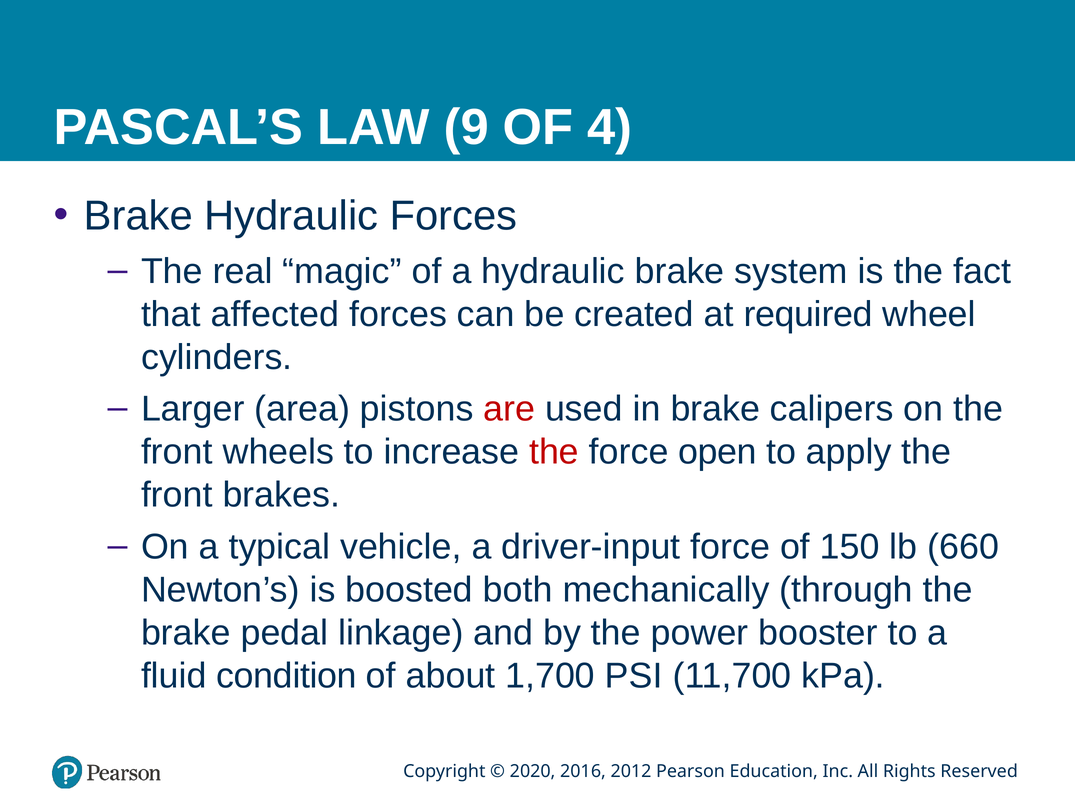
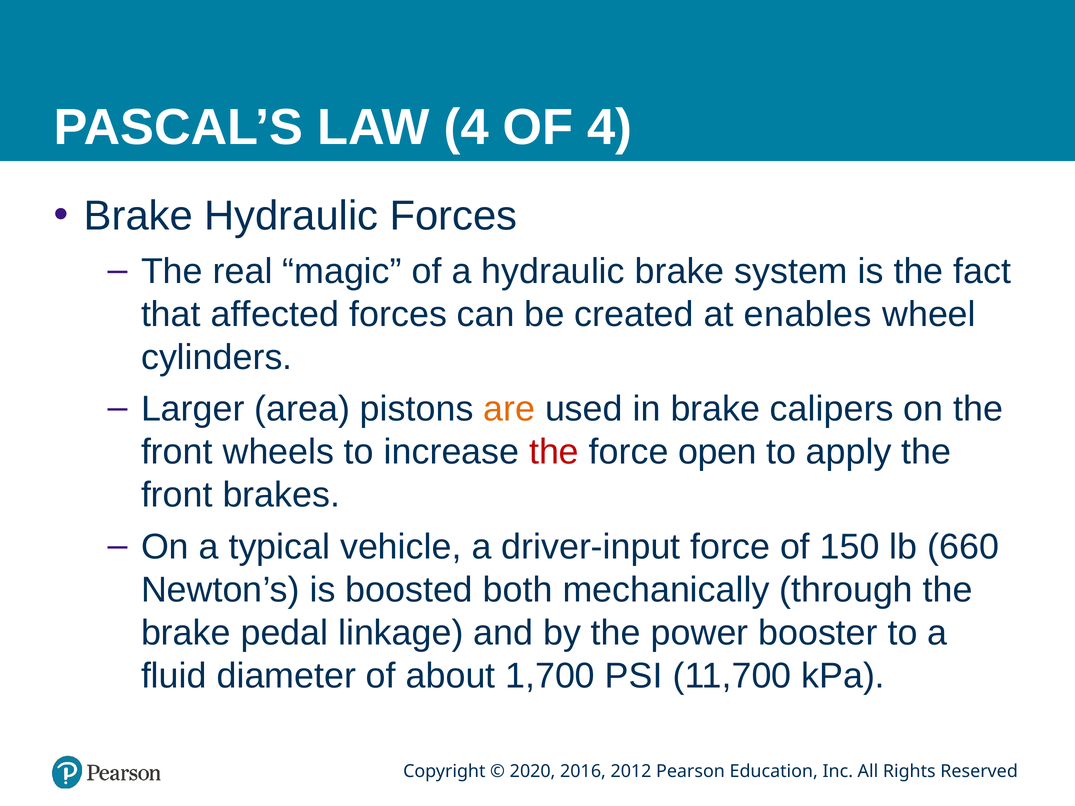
LAW 9: 9 -> 4
required: required -> enables
are colour: red -> orange
condition: condition -> diameter
